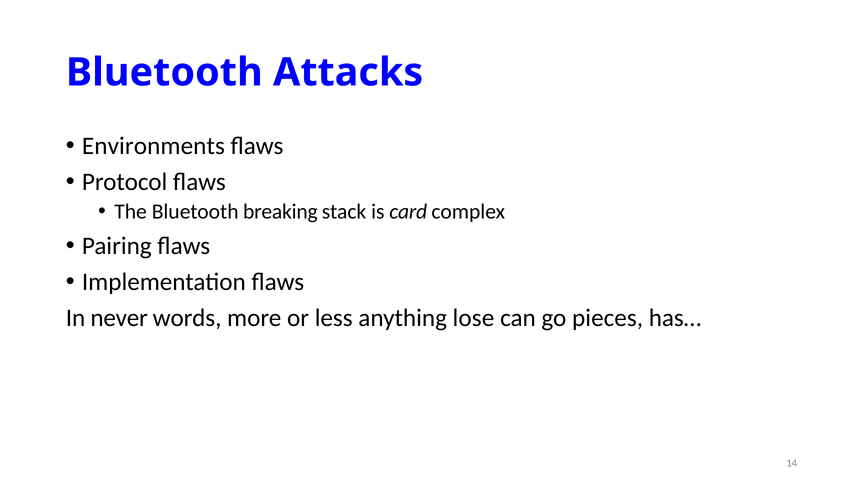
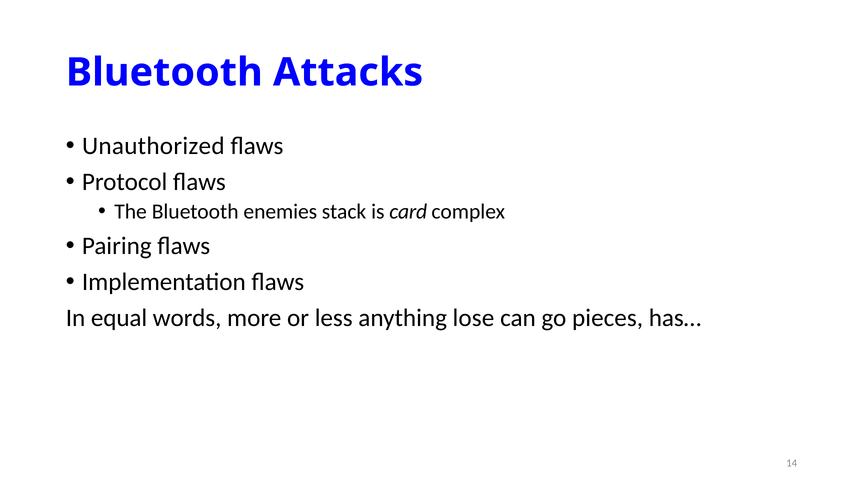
Environments: Environments -> Unauthorized
breaking: breaking -> enemies
never: never -> equal
